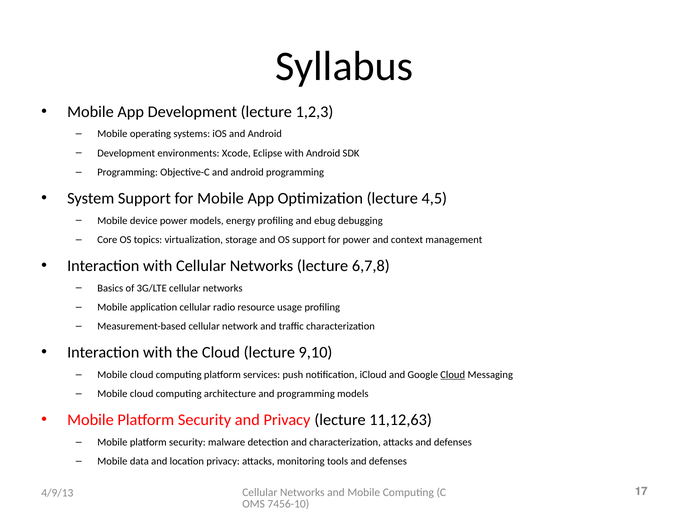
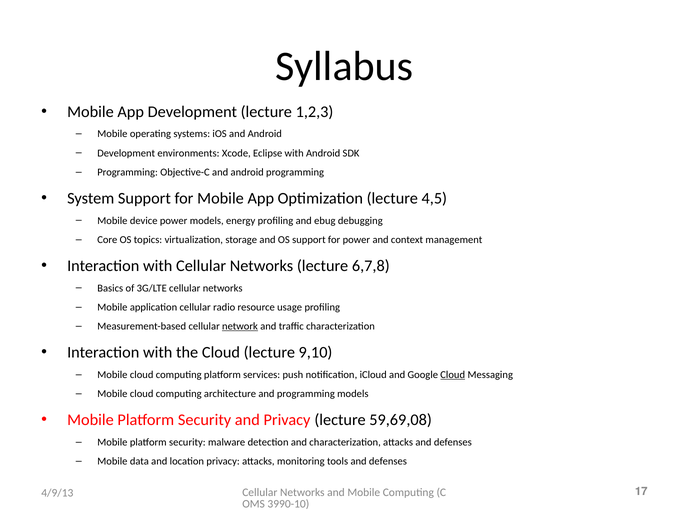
network underline: none -> present
11,12,63: 11,12,63 -> 59,69,08
7456-10: 7456-10 -> 3990-10
